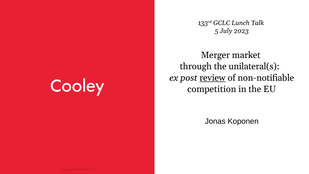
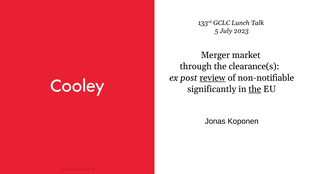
unilateral(s: unilateral(s -> clearance(s
competition: competition -> significantly
the at (255, 89) underline: none -> present
